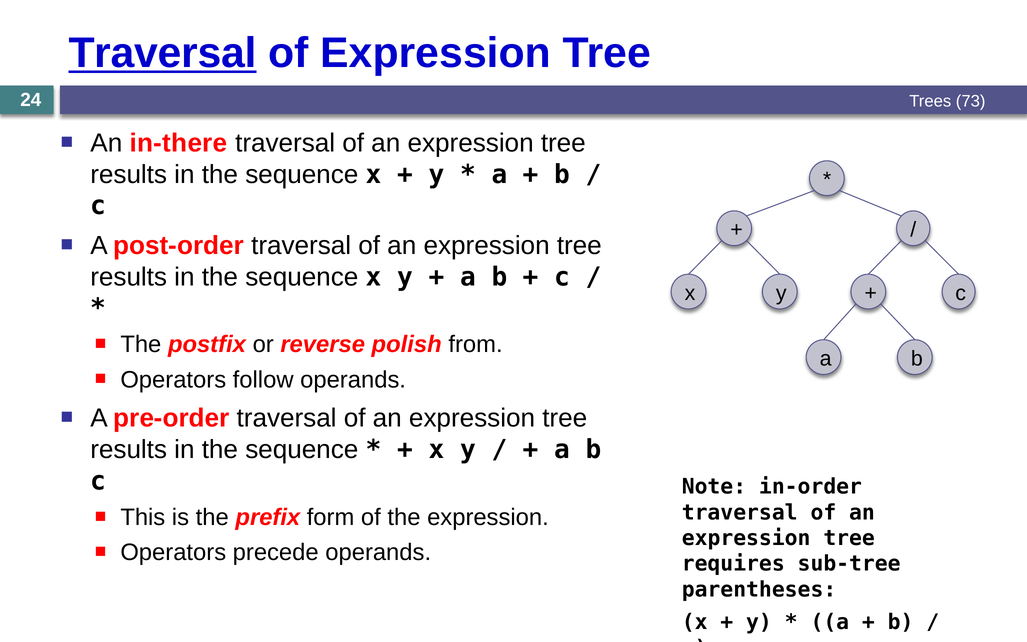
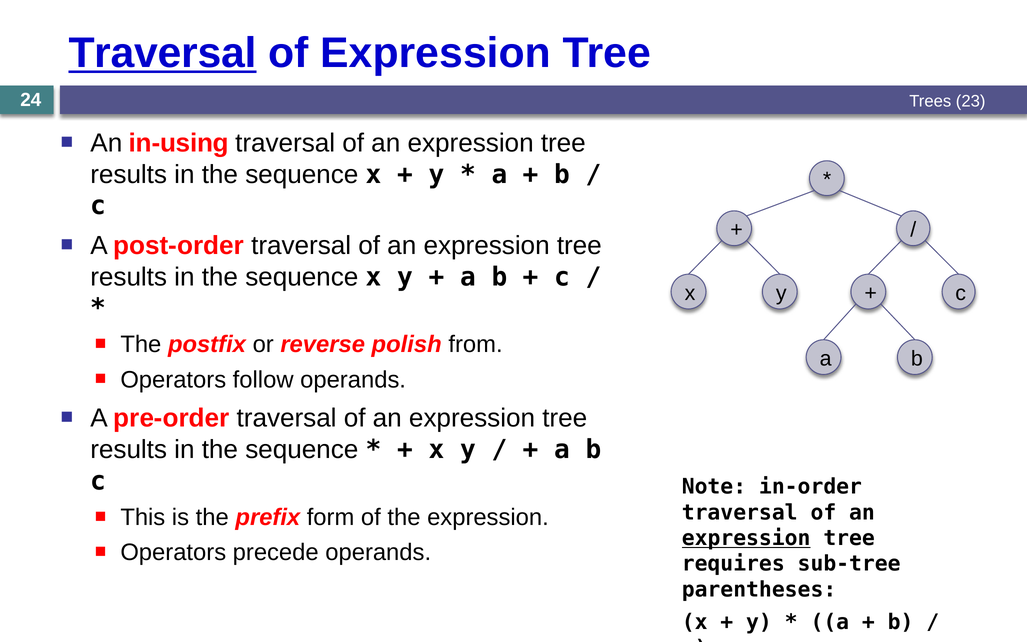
73: 73 -> 23
in-there: in-there -> in-using
expression at (746, 538) underline: none -> present
